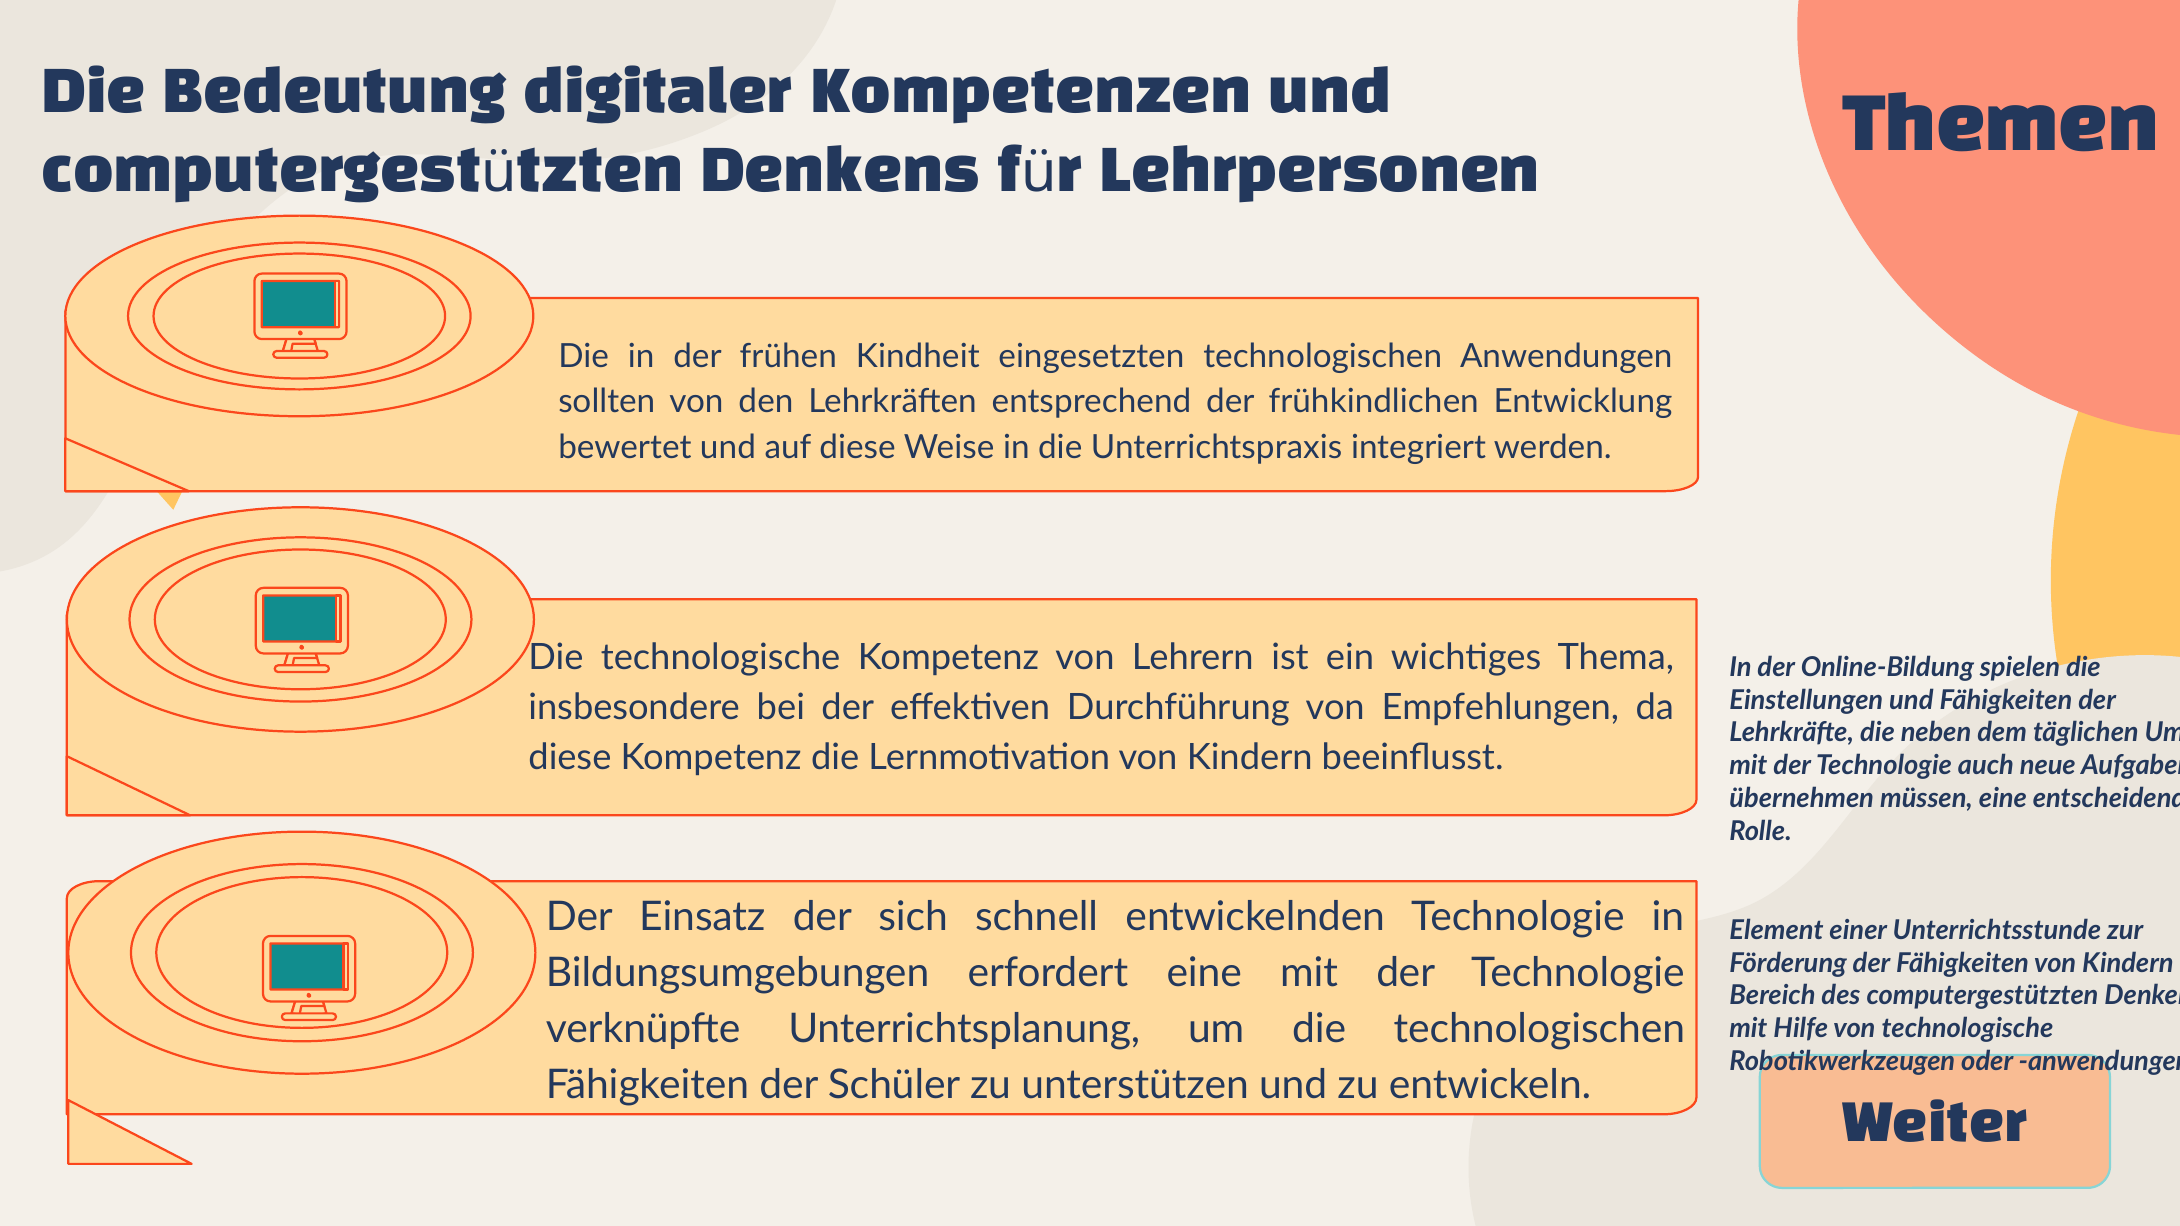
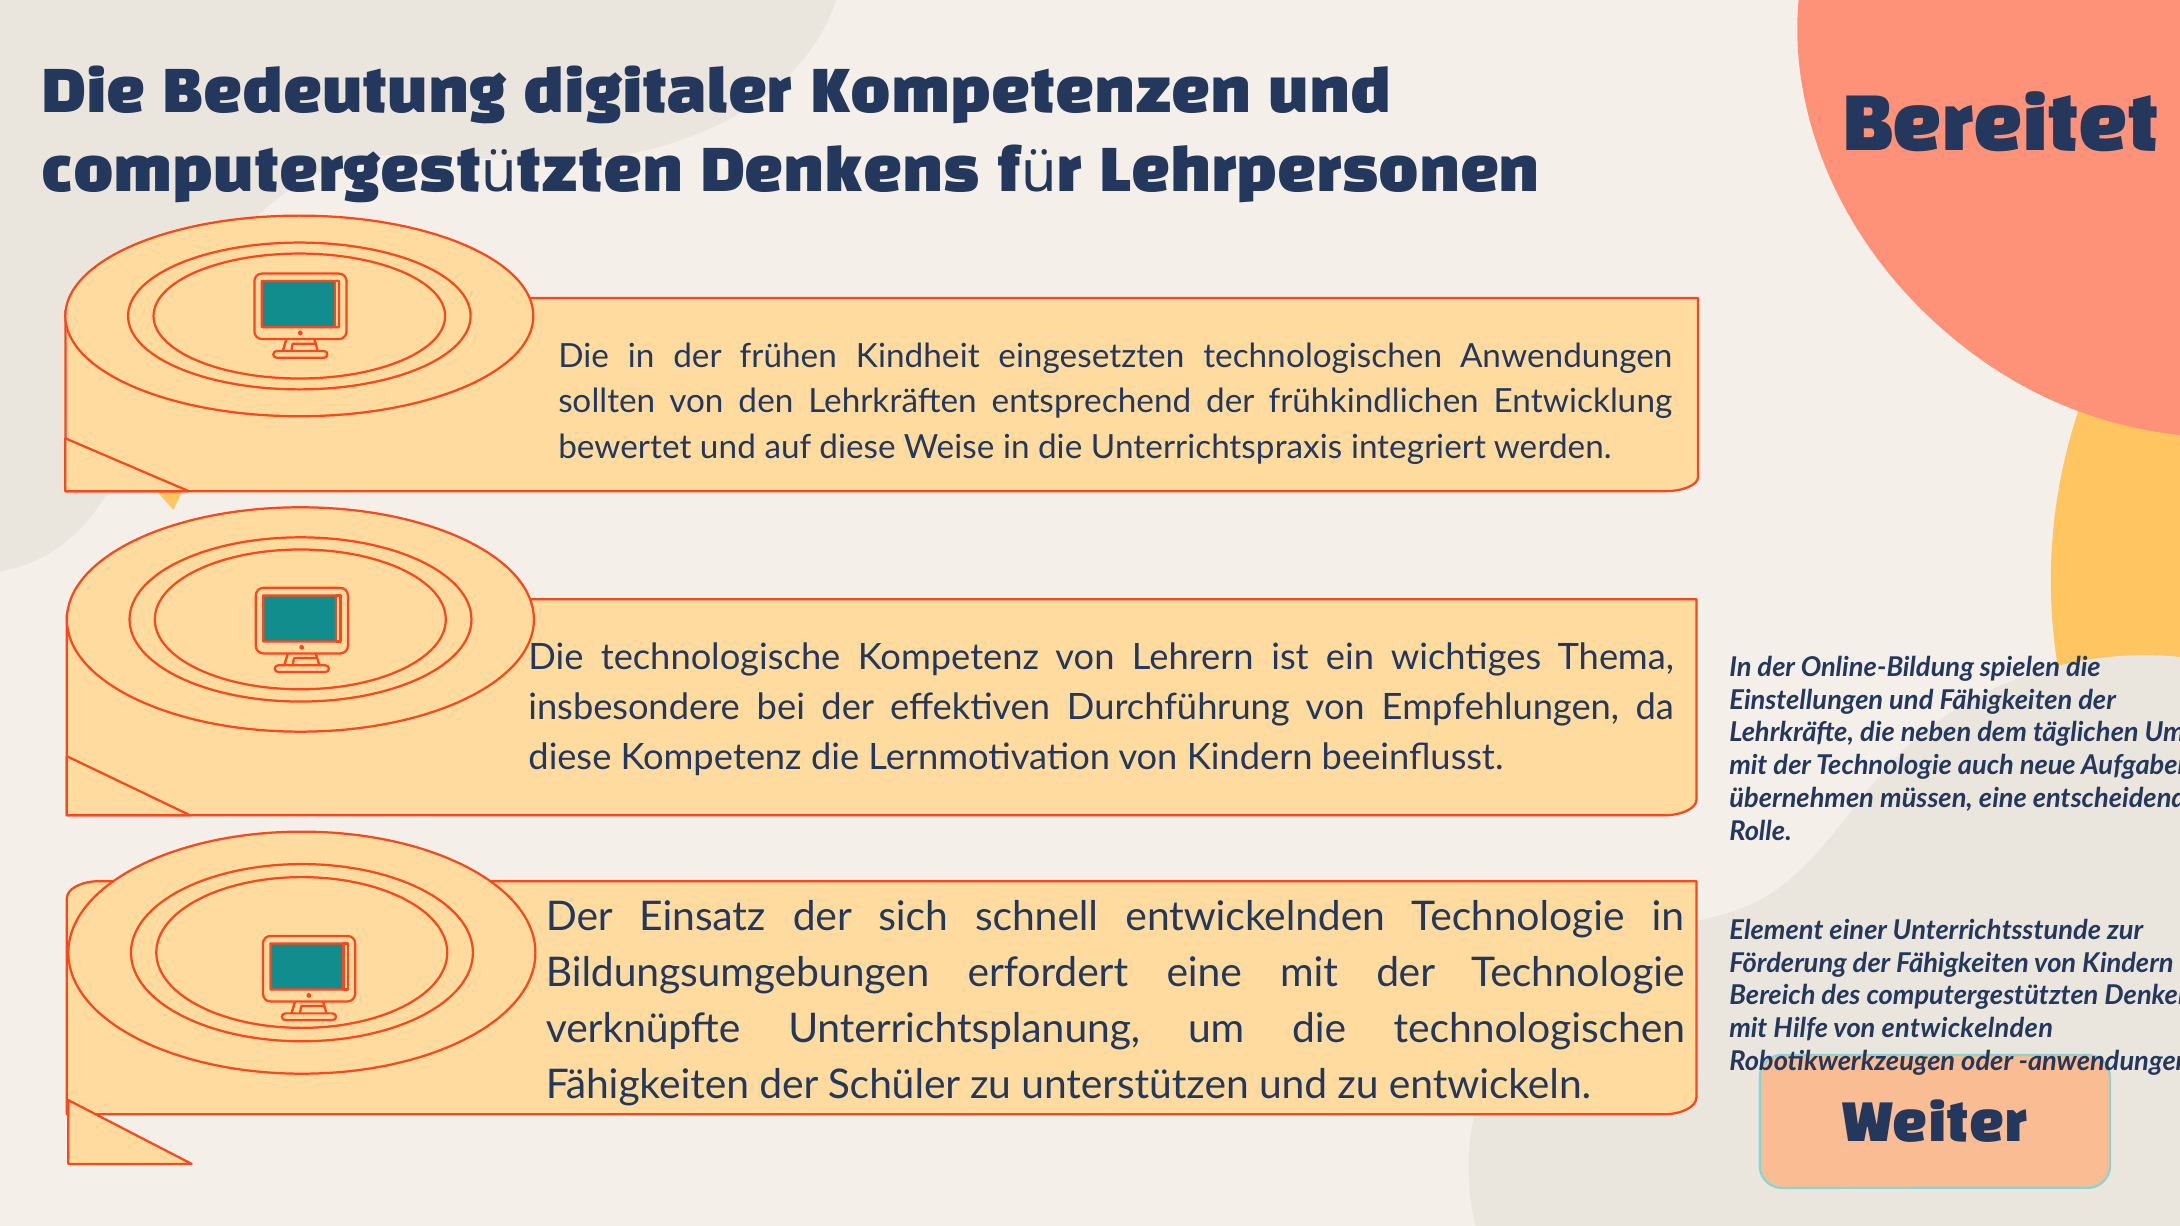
Themen: Themen -> Bereitet
von technologische: technologische -> entwickelnden
